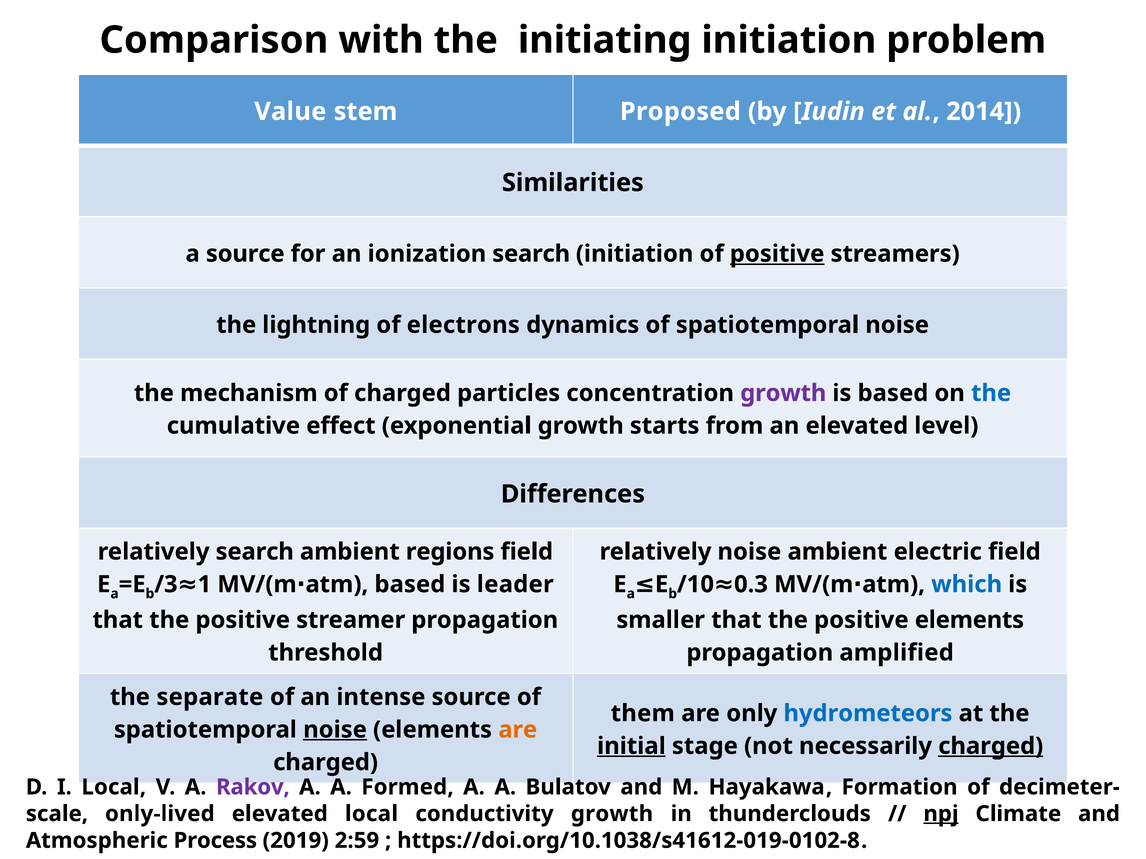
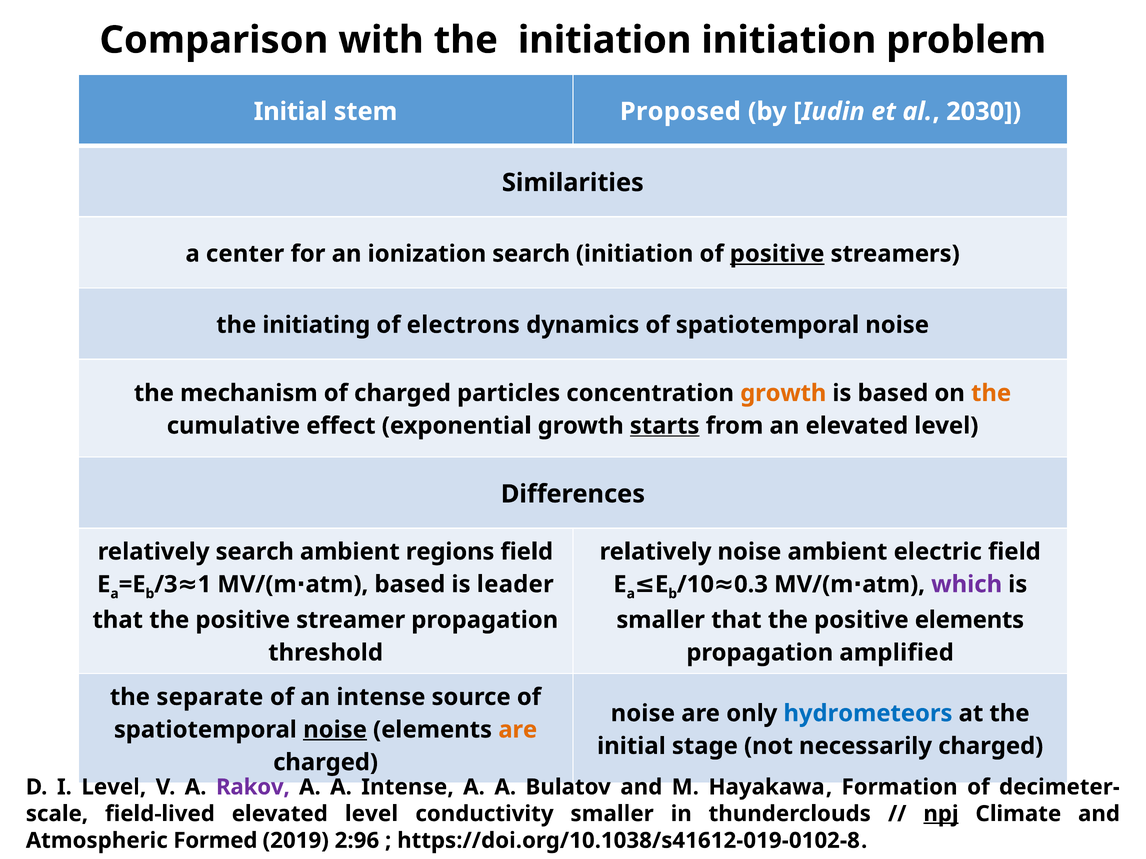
the initiating: initiating -> initiation
Value at (290, 112): Value -> Initial
2014: 2014 -> 2030
a source: source -> center
lightning: lightning -> initiating
growth at (783, 393) colour: purple -> orange
the at (991, 393) colour: blue -> orange
starts underline: none -> present
which colour: blue -> purple
them at (643, 714): them -> noise
initial at (631, 746) underline: present -> none
charged at (991, 746) underline: present -> none
I Local: Local -> Level
A Formed: Formed -> Intense
only-lived: only-lived -> field-lived
local at (371, 814): local -> level
conductivity growth: growth -> smaller
Process: Process -> Formed
2:59: 2:59 -> 2:96
